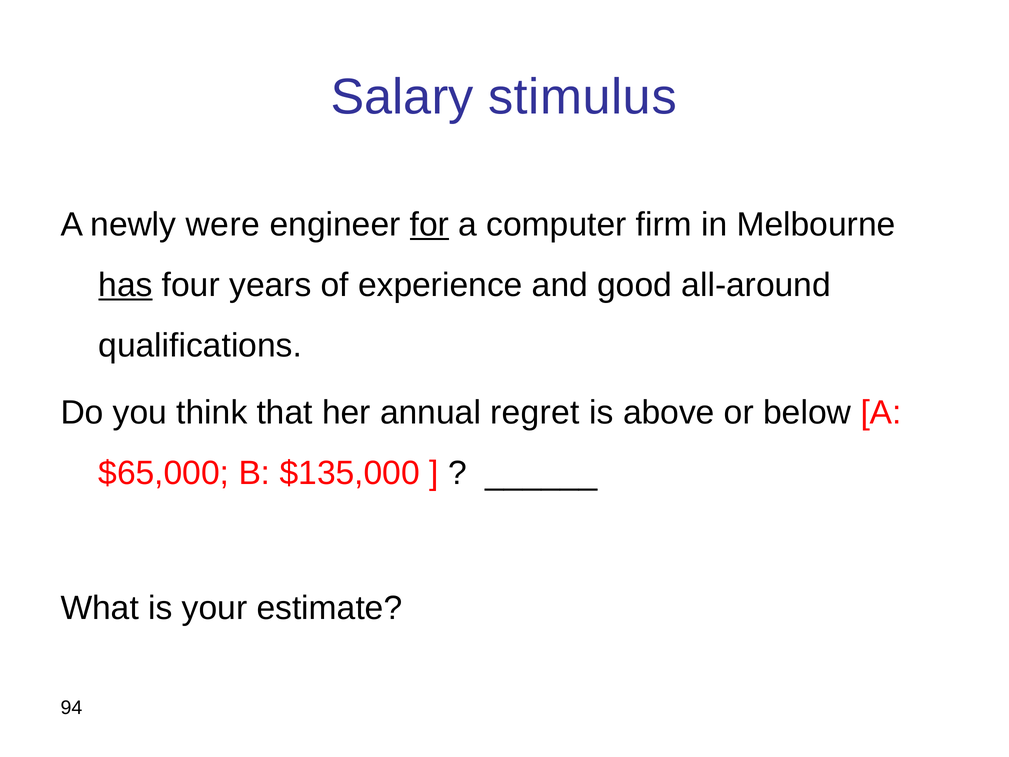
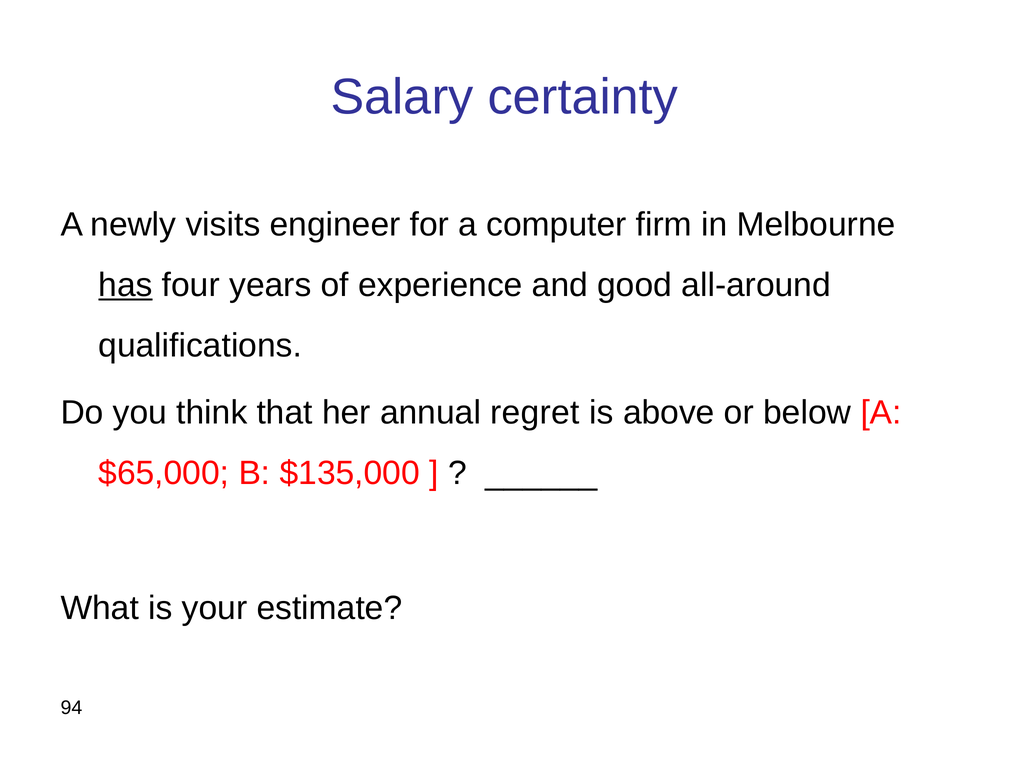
stimulus: stimulus -> certainty
were: were -> visits
for underline: present -> none
